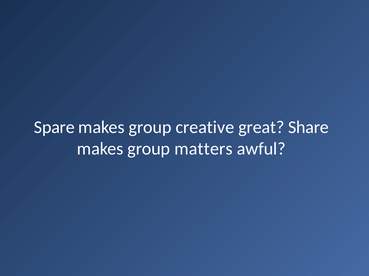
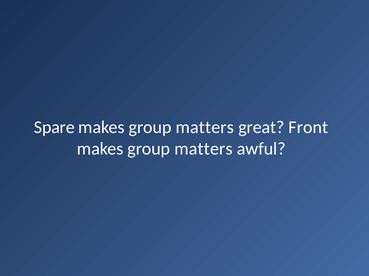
creative at (205, 128): creative -> matters
Share: Share -> Front
